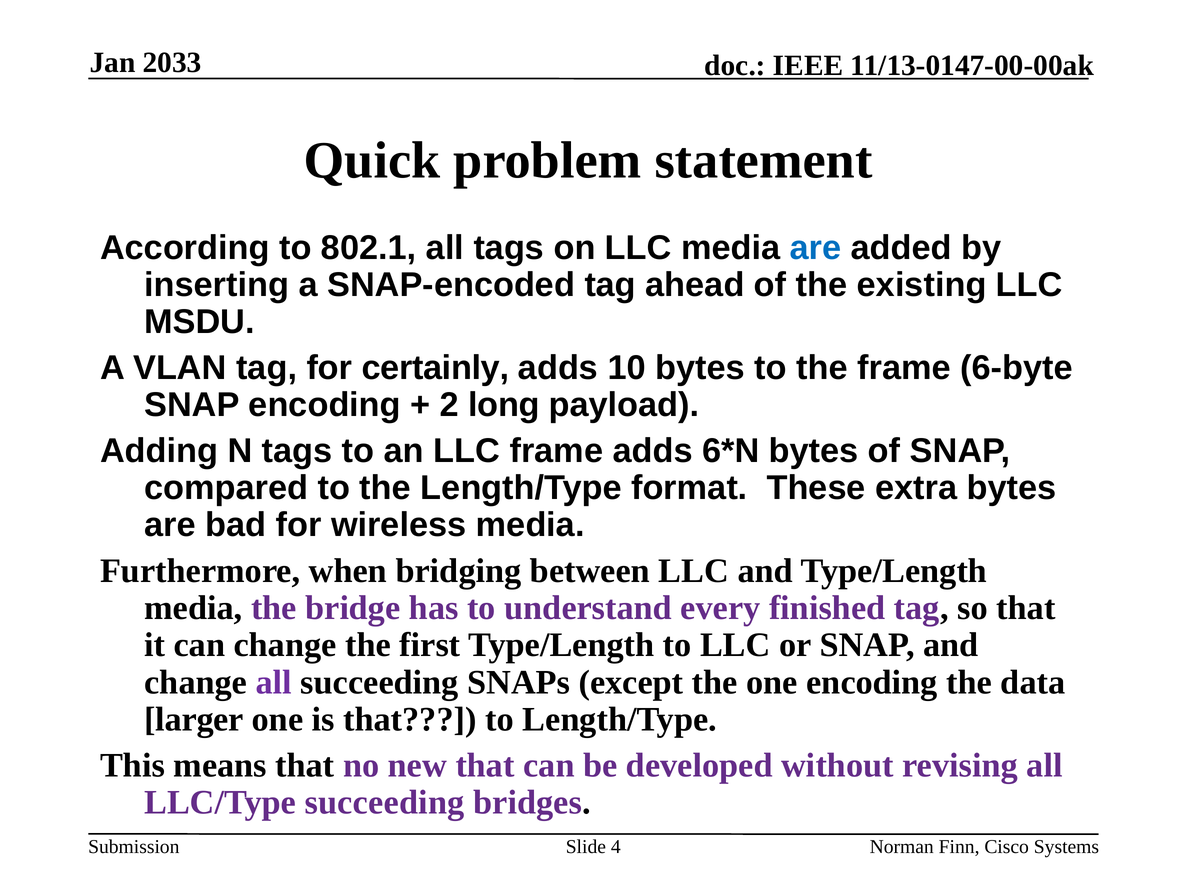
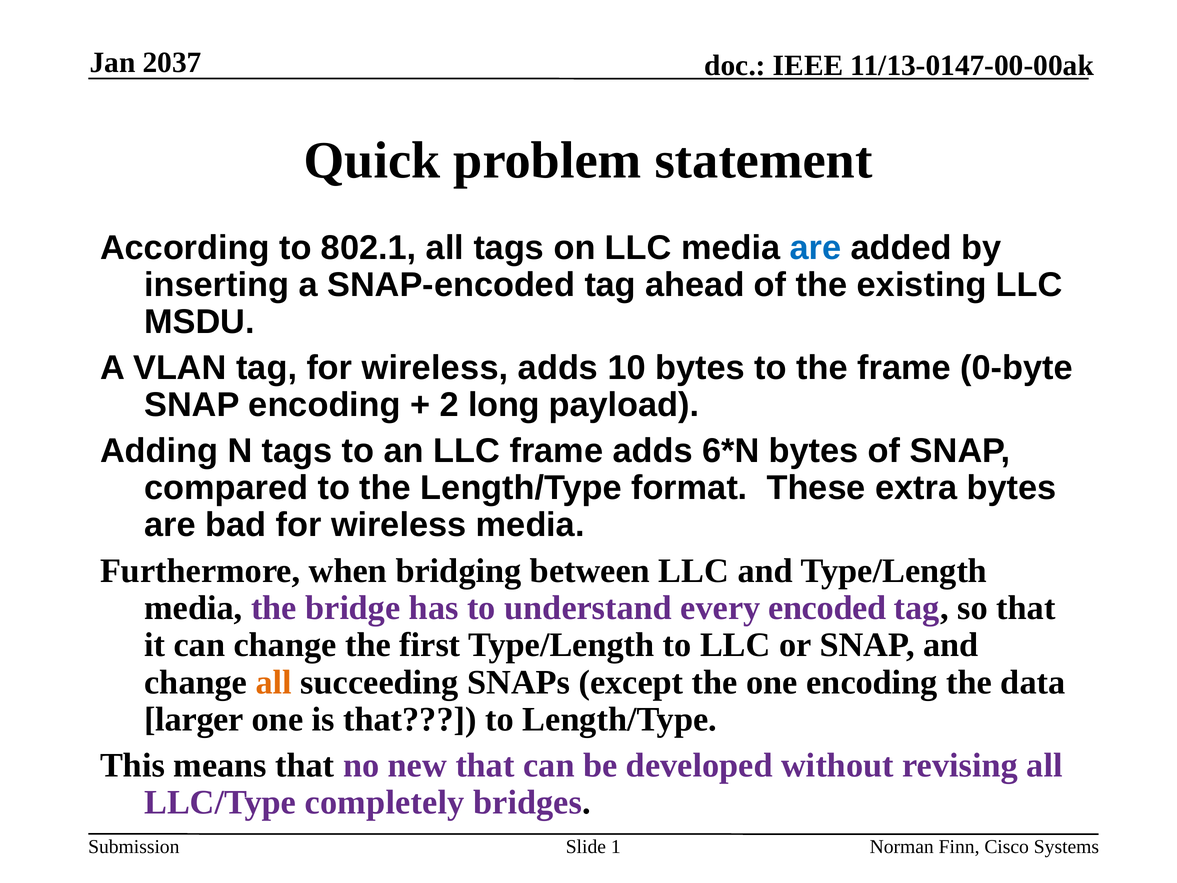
2033: 2033 -> 2037
tag for certainly: certainly -> wireless
6-byte: 6-byte -> 0-byte
finished: finished -> encoded
all at (274, 682) colour: purple -> orange
LLC/Type succeeding: succeeding -> completely
4: 4 -> 1
